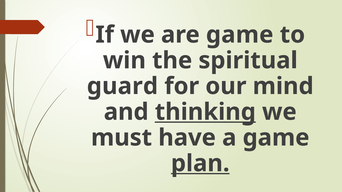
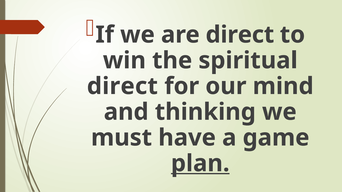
are game: game -> direct
guard at (122, 86): guard -> direct
thinking underline: present -> none
